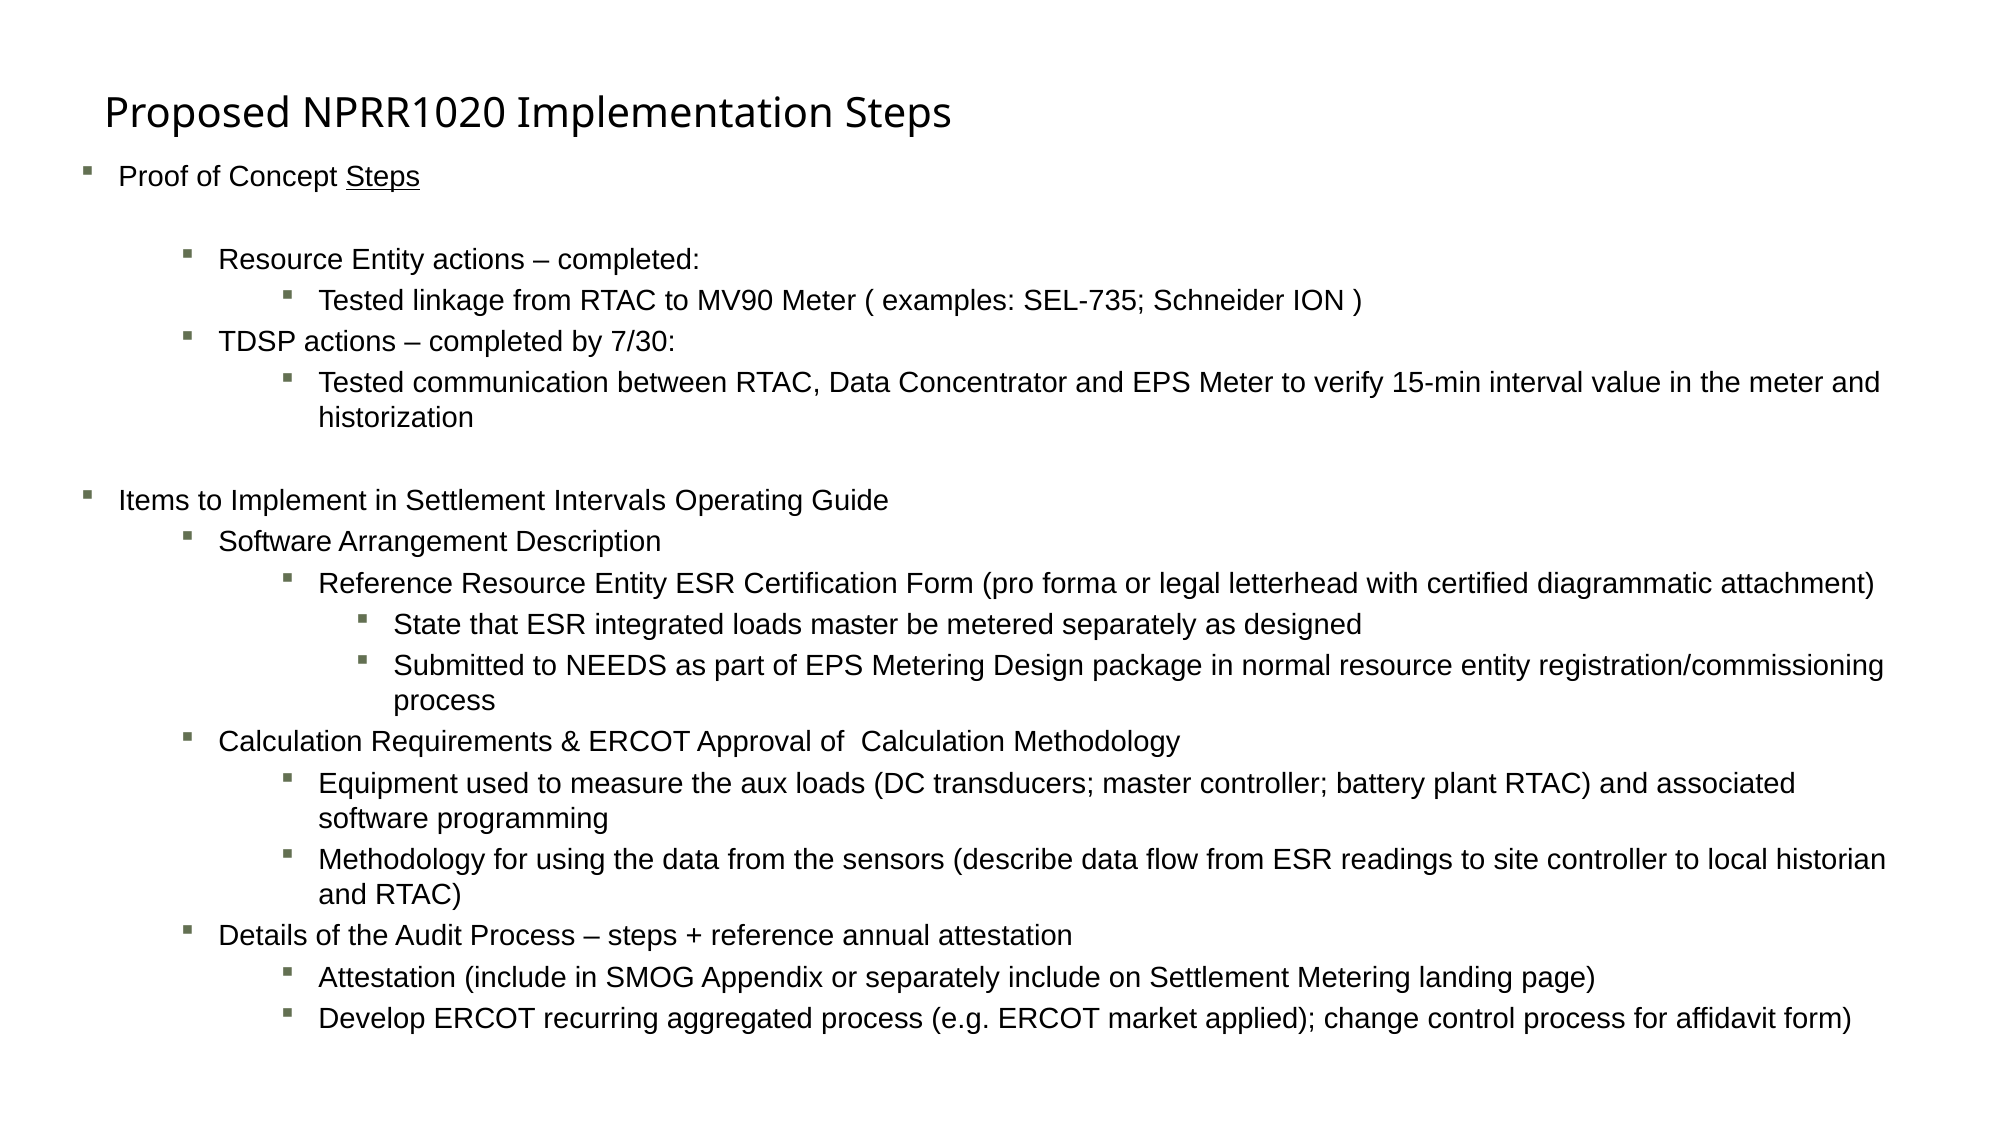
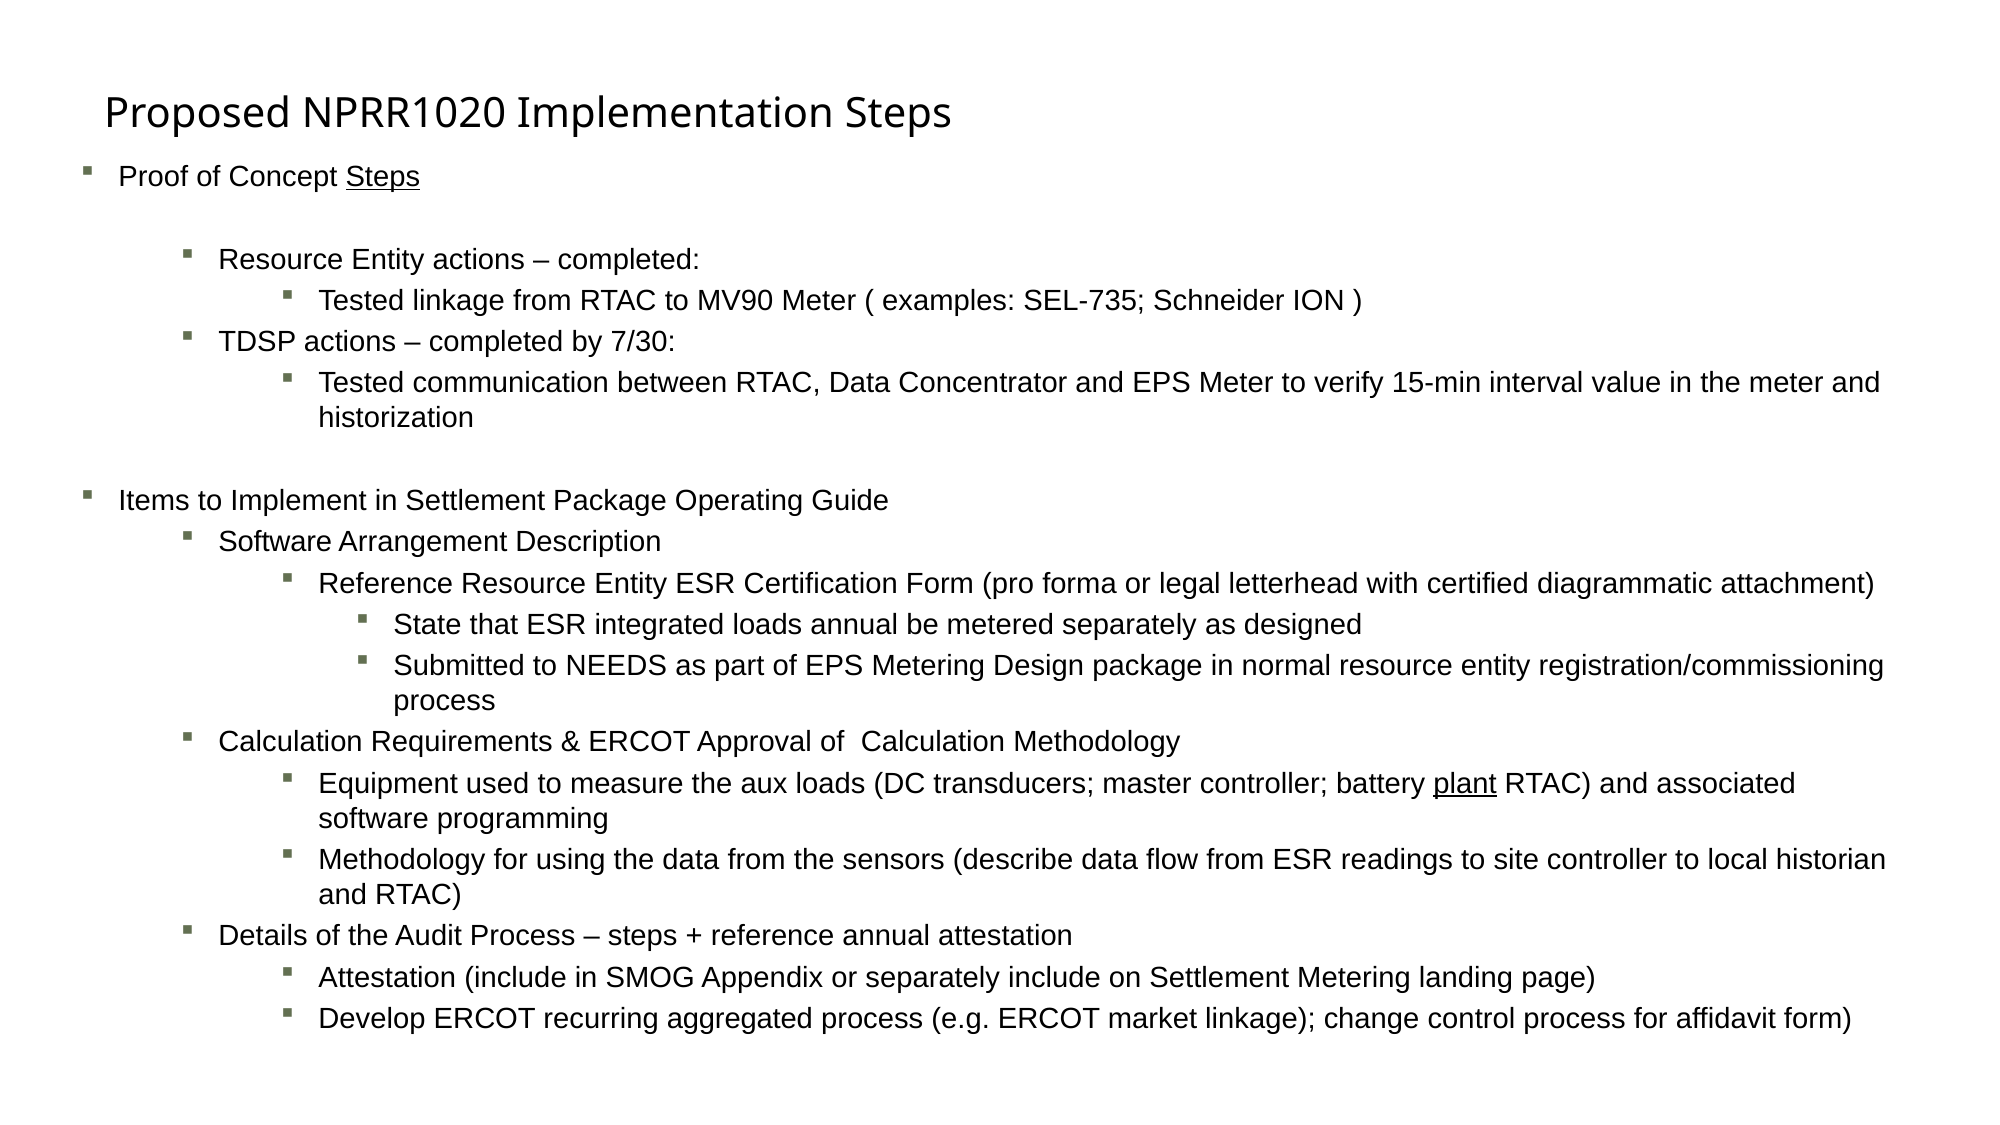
Settlement Intervals: Intervals -> Package
loads master: master -> annual
plant underline: none -> present
market applied: applied -> linkage
